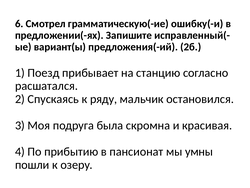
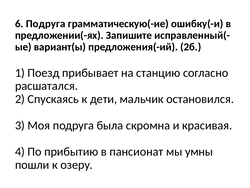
6 Смотрел: Смотрел -> Подруга
ряду: ряду -> дети
